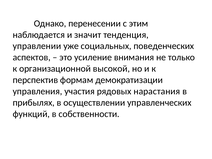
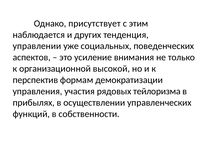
перенесении: перенесении -> присутствует
значит: значит -> других
нарастания: нарастания -> тейлоризма
